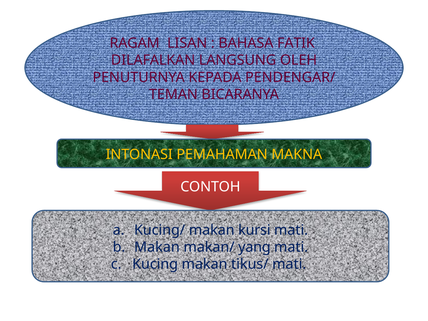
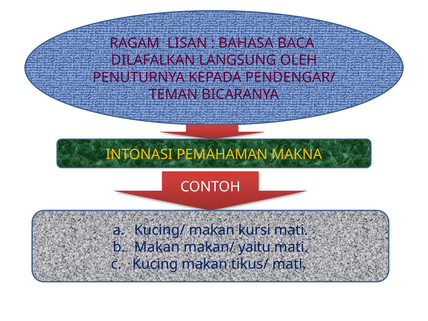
FATIK: FATIK -> BACA
yang: yang -> yaitu
